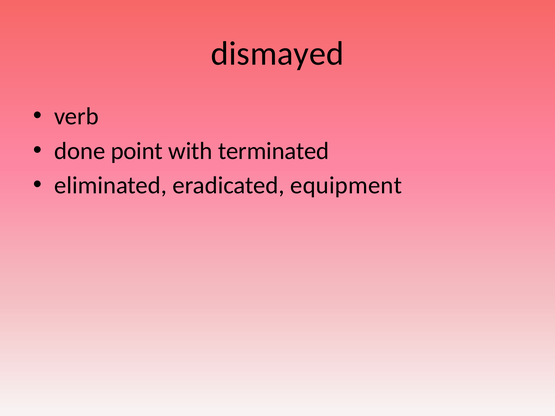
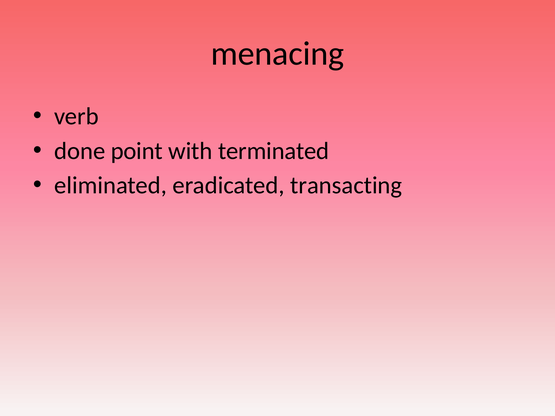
dismayed: dismayed -> menacing
equipment: equipment -> transacting
